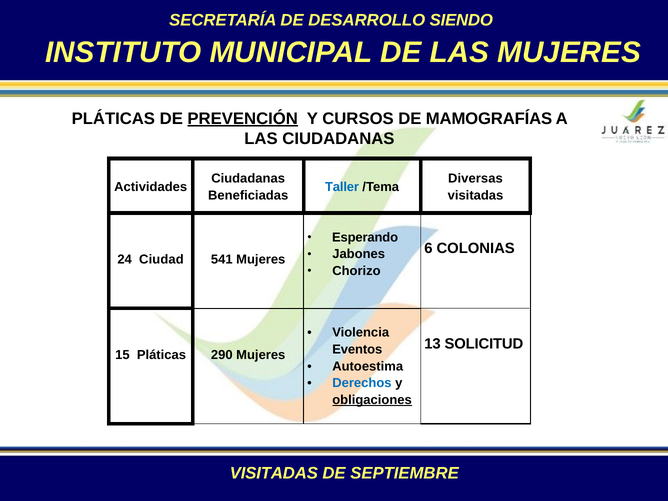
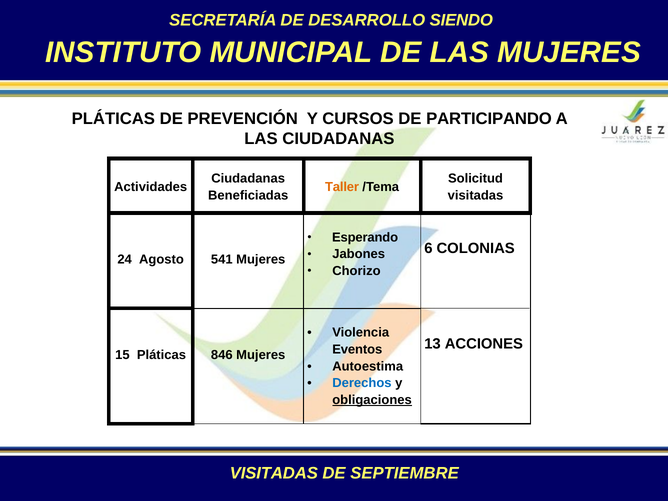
PREVENCIÓN underline: present -> none
MAMOGRAFÍAS: MAMOGRAFÍAS -> PARTICIPANDO
Diversas: Diversas -> Solicitud
Taller colour: blue -> orange
Ciudad: Ciudad -> Agosto
SOLICITUD: SOLICITUD -> ACCIONES
290: 290 -> 846
